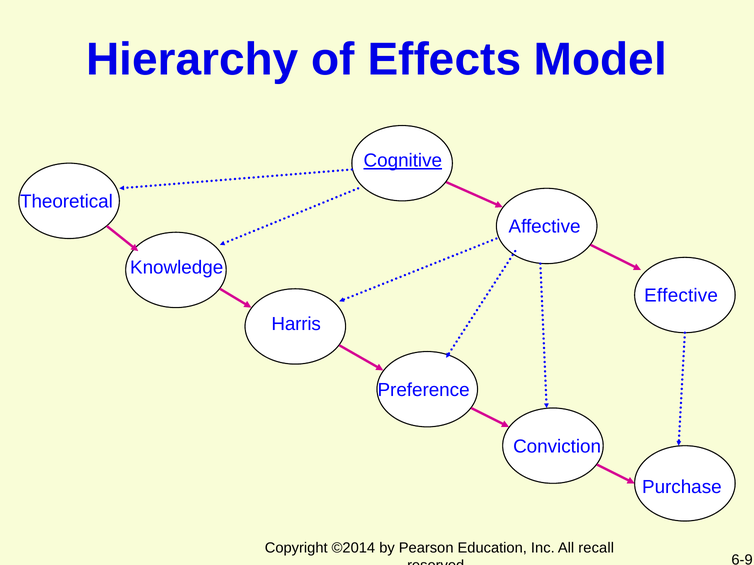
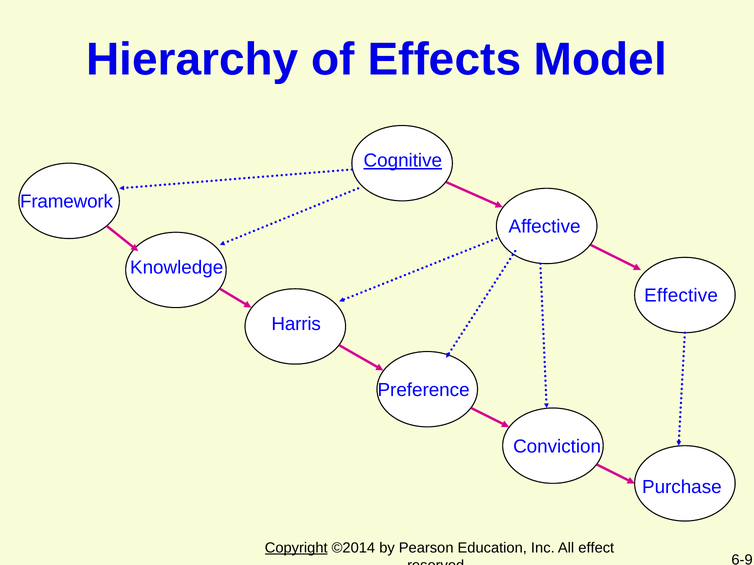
Theoretical: Theoretical -> Framework
Copyright underline: none -> present
recall: recall -> effect
